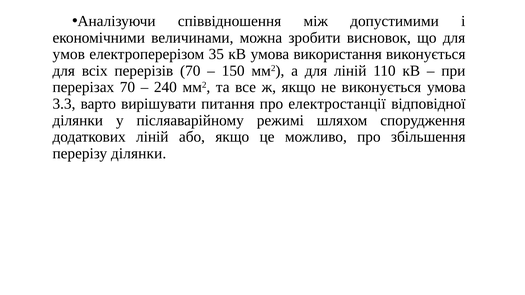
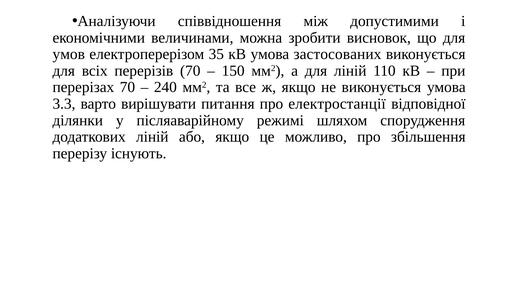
використання: використання -> застосованих
перерізу ділянки: ділянки -> існують
